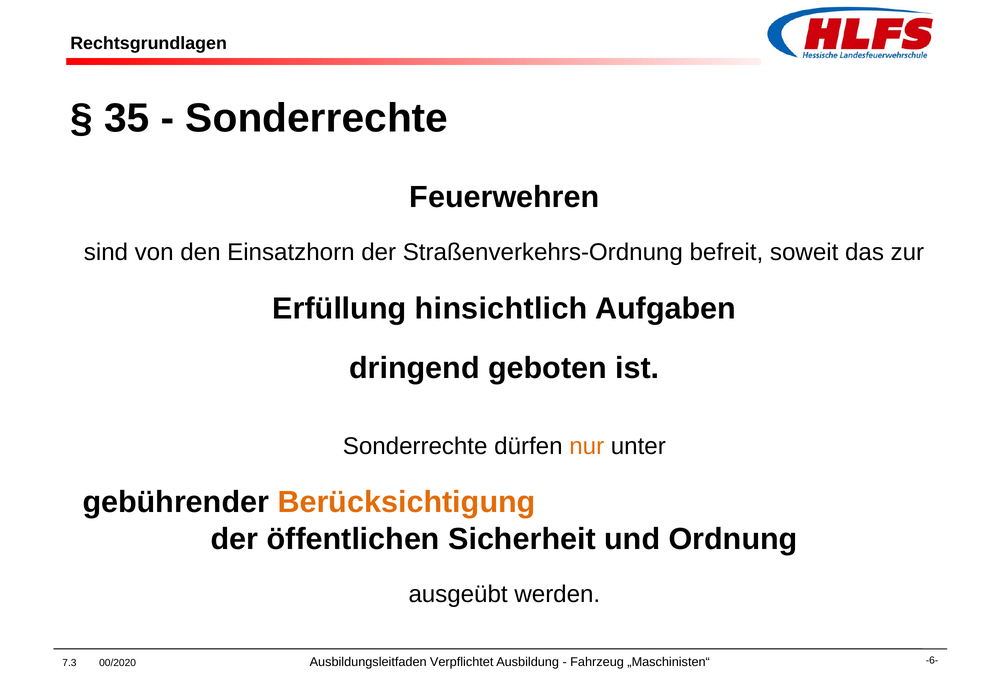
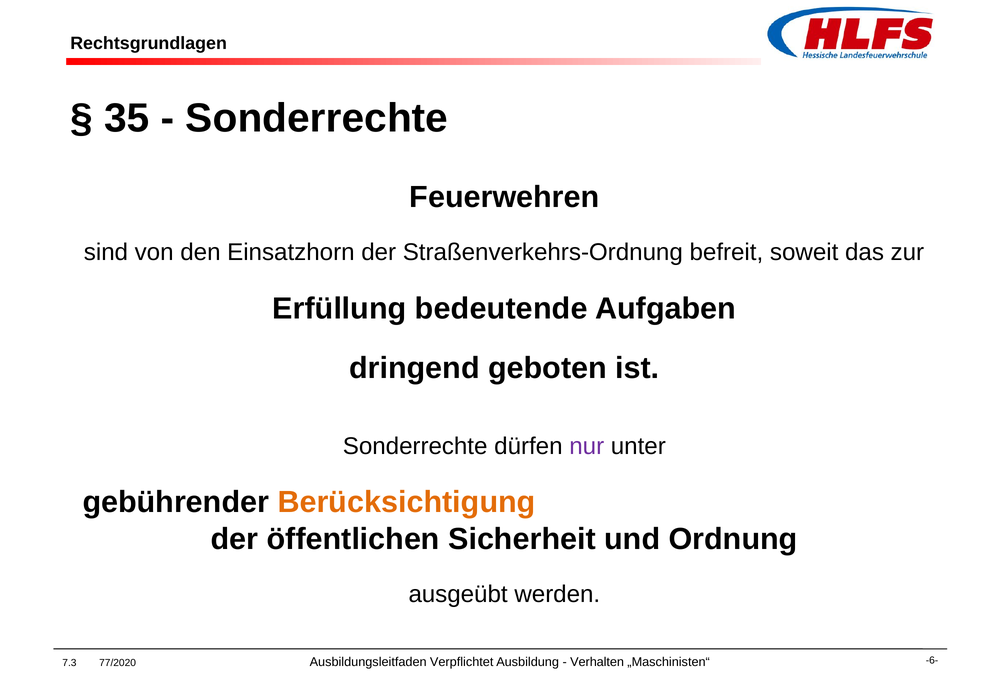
hinsichtlich: hinsichtlich -> bedeutende
nur colour: orange -> purple
00/2020: 00/2020 -> 77/2020
Fahrzeug: Fahrzeug -> Verhalten
